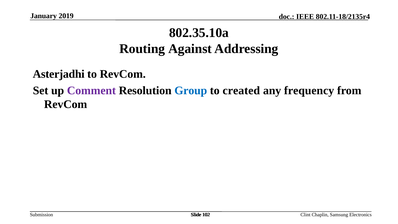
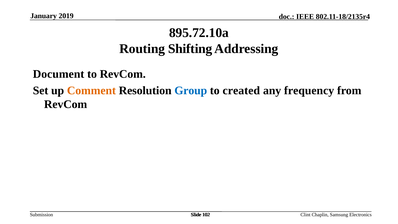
802.35.10a: 802.35.10a -> 895.72.10a
Against: Against -> Shifting
Asterjadhi: Asterjadhi -> Document
Comment colour: purple -> orange
